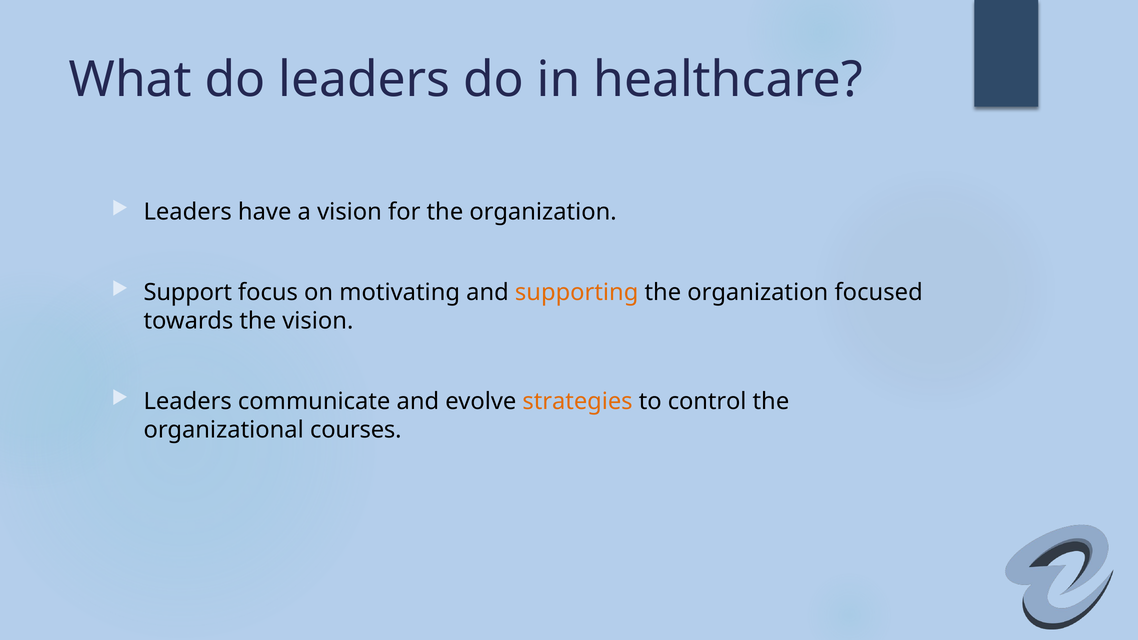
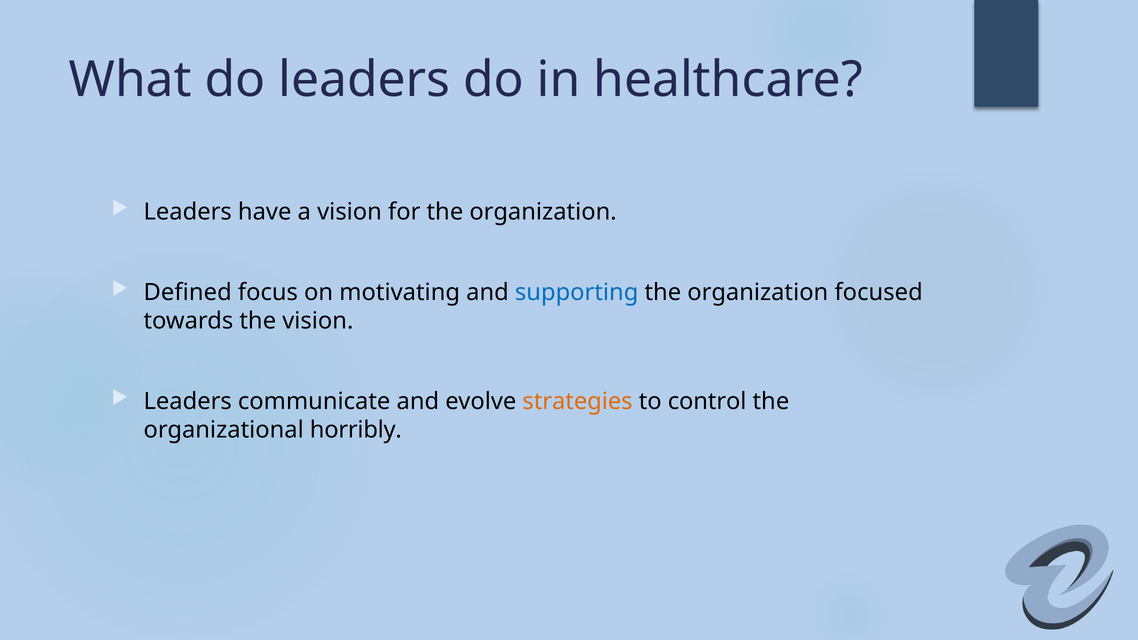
Support: Support -> Defined
supporting colour: orange -> blue
courses: courses -> horribly
